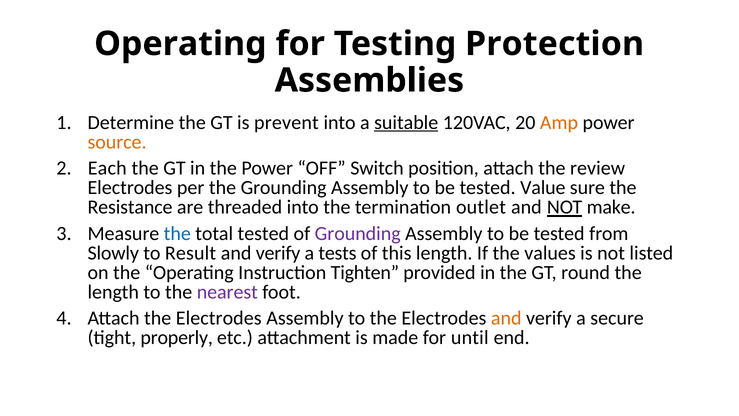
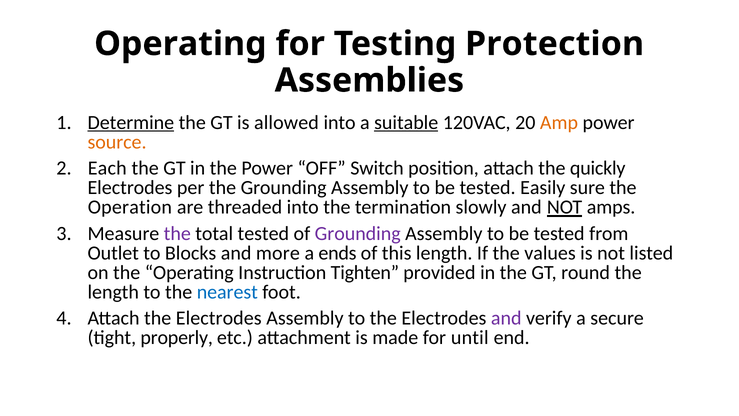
Determine underline: none -> present
prevent: prevent -> allowed
review: review -> quickly
Value: Value -> Easily
Resistance: Resistance -> Operation
outlet: outlet -> slowly
make: make -> amps
the at (177, 233) colour: blue -> purple
Slowly: Slowly -> Outlet
Result: Result -> Blocks
verify at (278, 253): verify -> more
tests: tests -> ends
nearest colour: purple -> blue
and at (506, 318) colour: orange -> purple
